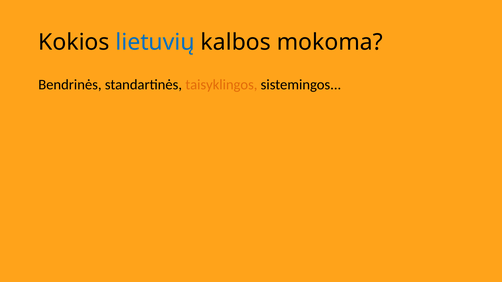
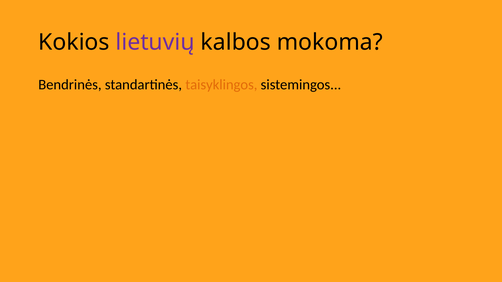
lietuvių colour: blue -> purple
